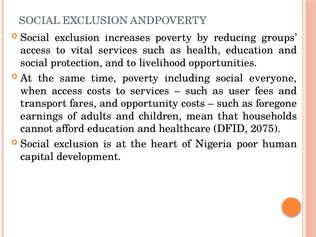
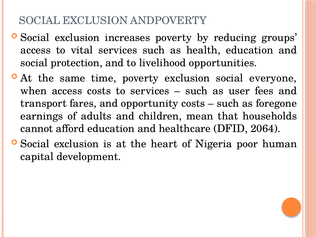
poverty including: including -> exclusion
2075: 2075 -> 2064
